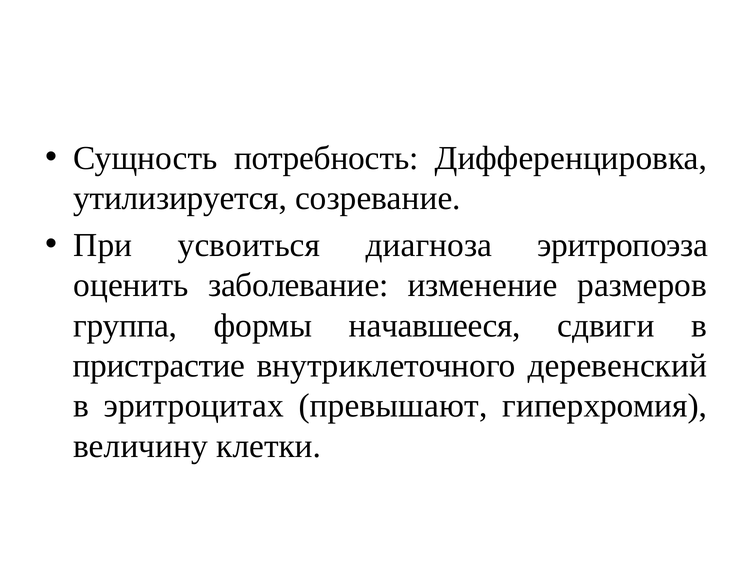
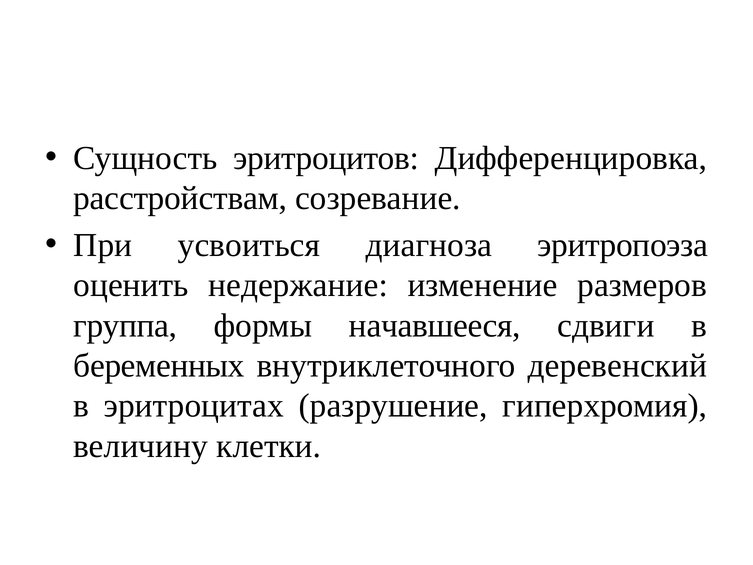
потребность: потребность -> эритроцитов
утилизируется: утилизируется -> расстройствам
заболевание: заболевание -> недержание
пристрастие: пристрастие -> беременных
превышают: превышают -> разрушение
